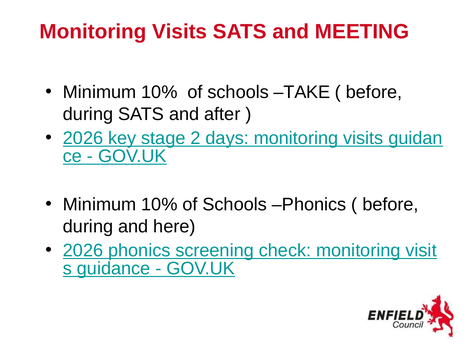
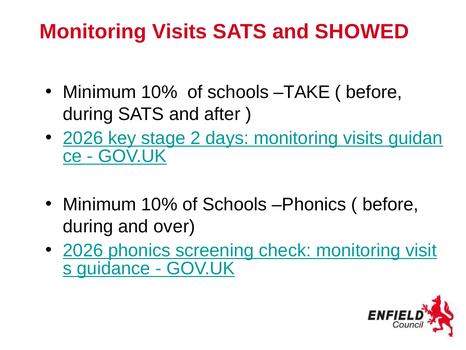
MEETING: MEETING -> SHOWED
here: here -> over
